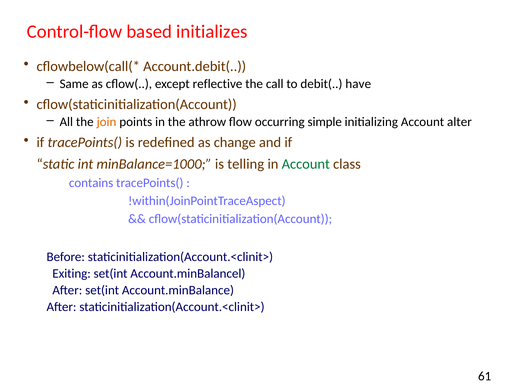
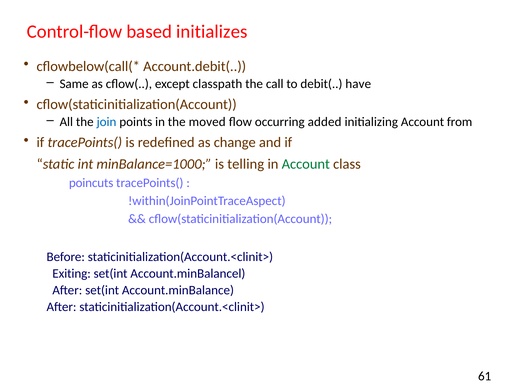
reflective: reflective -> classpath
join colour: orange -> blue
athrow: athrow -> moved
simple: simple -> added
alter: alter -> from
contains: contains -> poincuts
